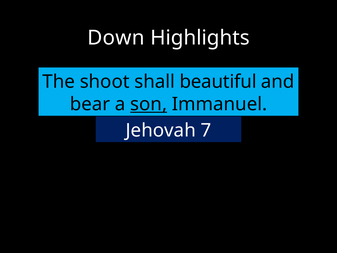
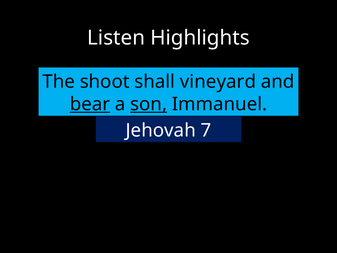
Down: Down -> Listen
beautiful: beautiful -> vineyard
bear underline: none -> present
